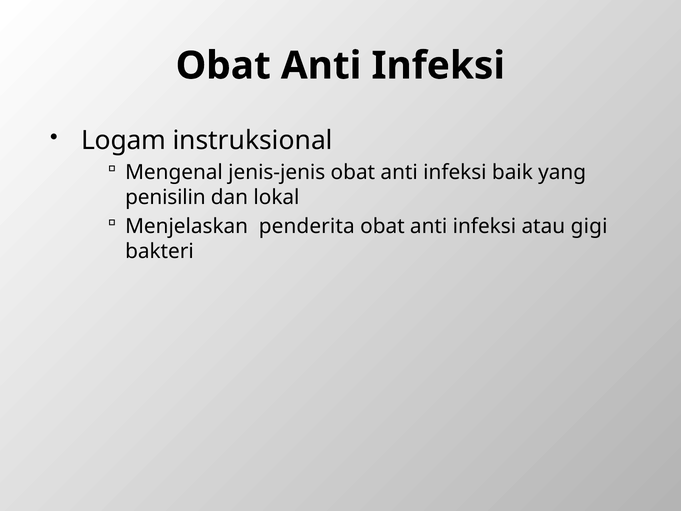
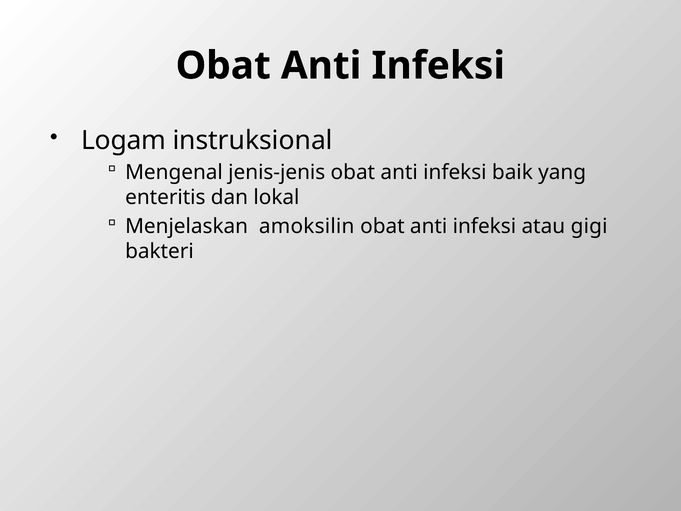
penisilin: penisilin -> enteritis
penderita: penderita -> amoksilin
